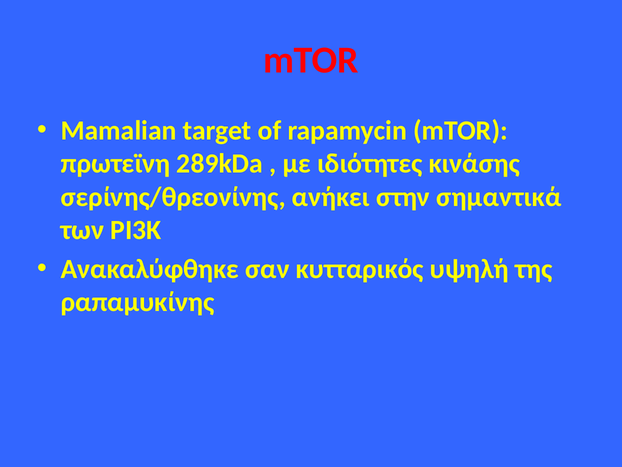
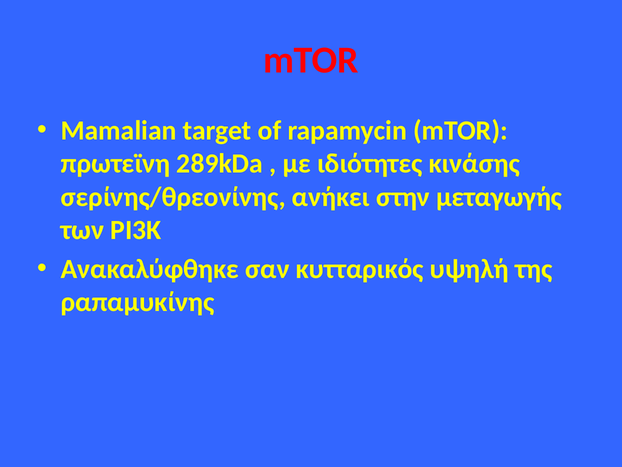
σημαντικά: σημαντικά -> μεταγωγής
